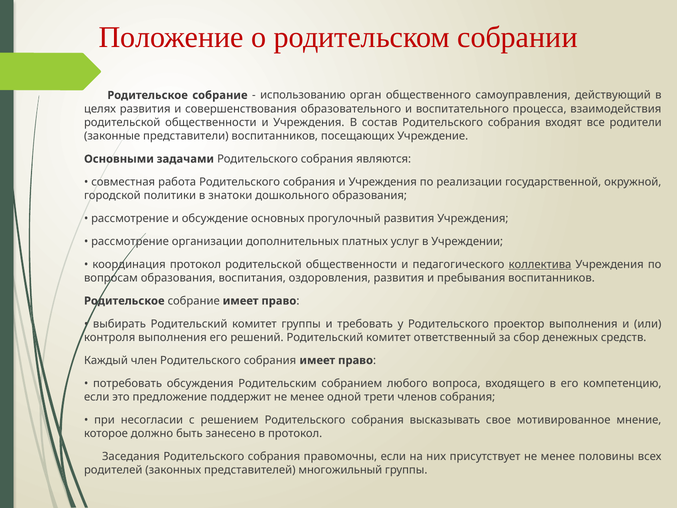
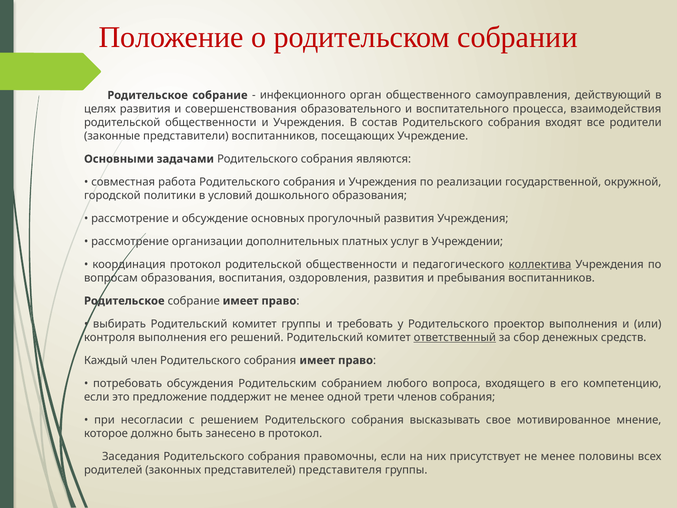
использованию: использованию -> инфекционного
знатоки: знатоки -> условий
ответственный underline: none -> present
многожильный: многожильный -> представителя
